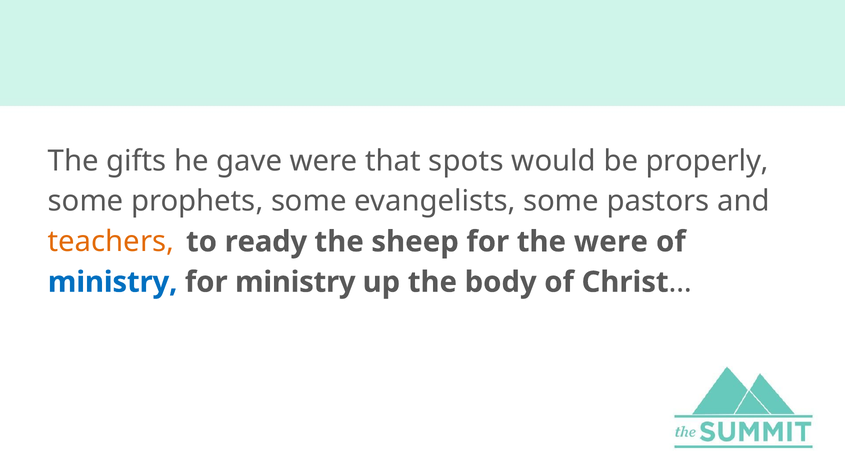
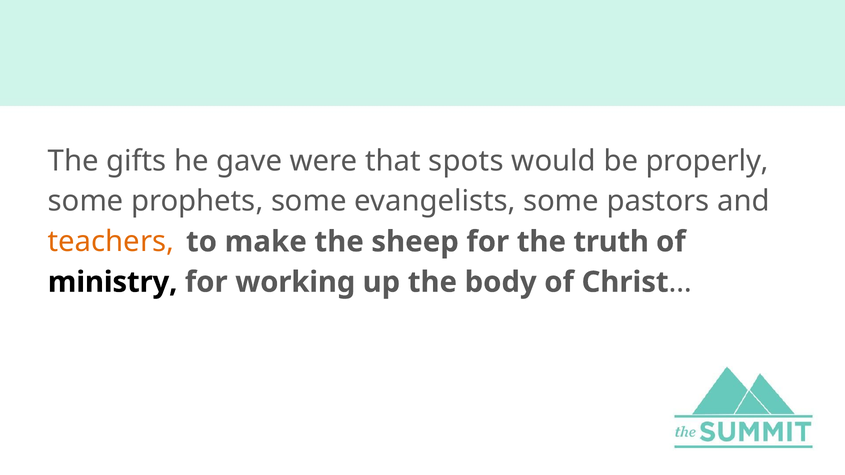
ready: ready -> make
the were: were -> truth
ministry at (113, 282) colour: blue -> black
for ministry: ministry -> working
